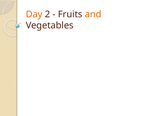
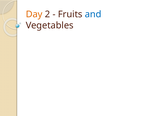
and colour: orange -> blue
